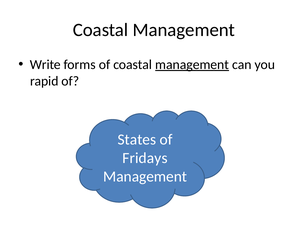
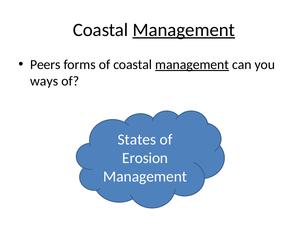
Management at (184, 30) underline: none -> present
Write: Write -> Peers
rapid: rapid -> ways
Fridays: Fridays -> Erosion
